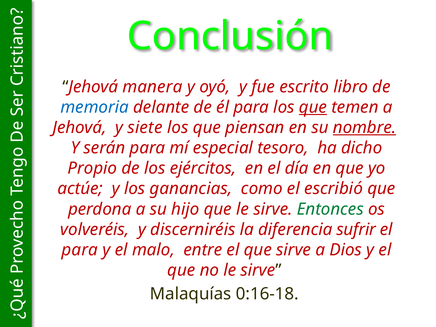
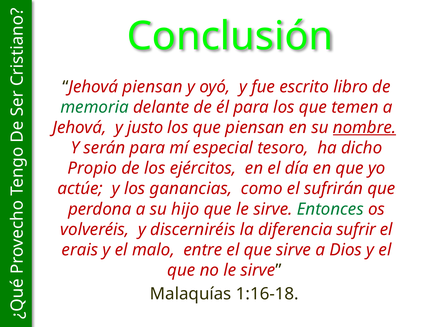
Jehová manera: manera -> piensan
memoria colour: blue -> green
que at (313, 107) underline: present -> none
siete: siete -> justo
escribió: escribió -> sufrirán
para at (80, 250): para -> erais
0:16-18: 0:16-18 -> 1:16-18
